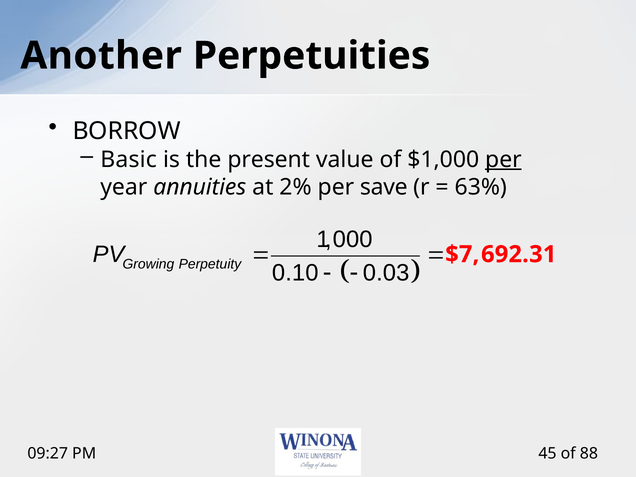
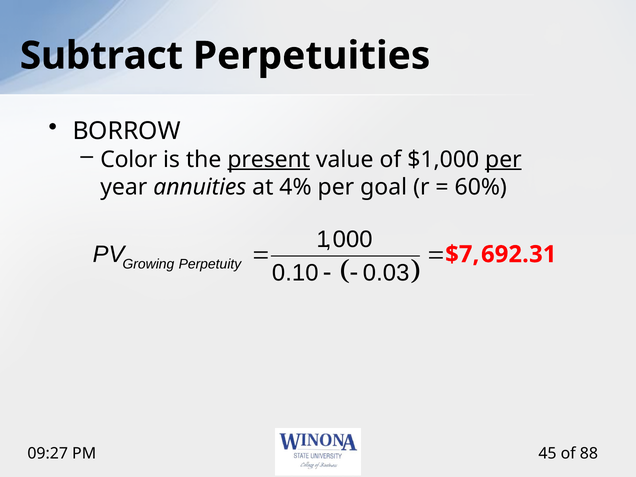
Another: Another -> Subtract
Basic: Basic -> Color
present underline: none -> present
2%: 2% -> 4%
save: save -> goal
63%: 63% -> 60%
